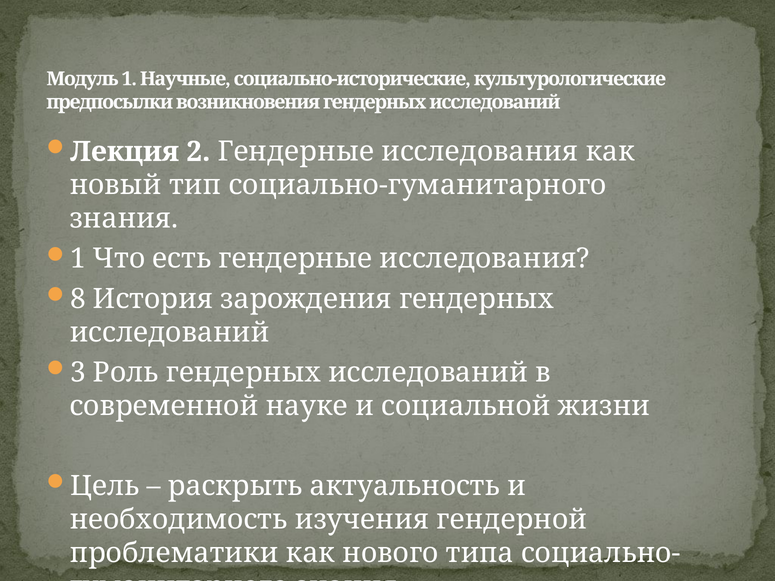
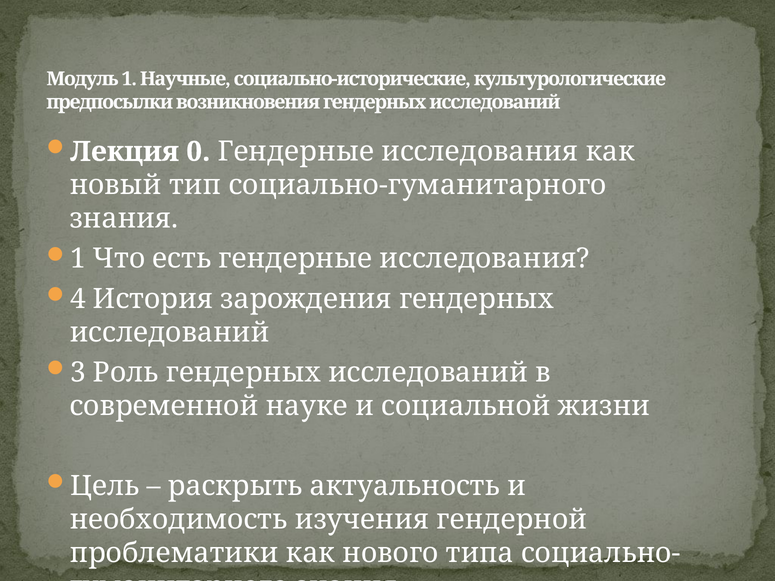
2: 2 -> 0
8: 8 -> 4
